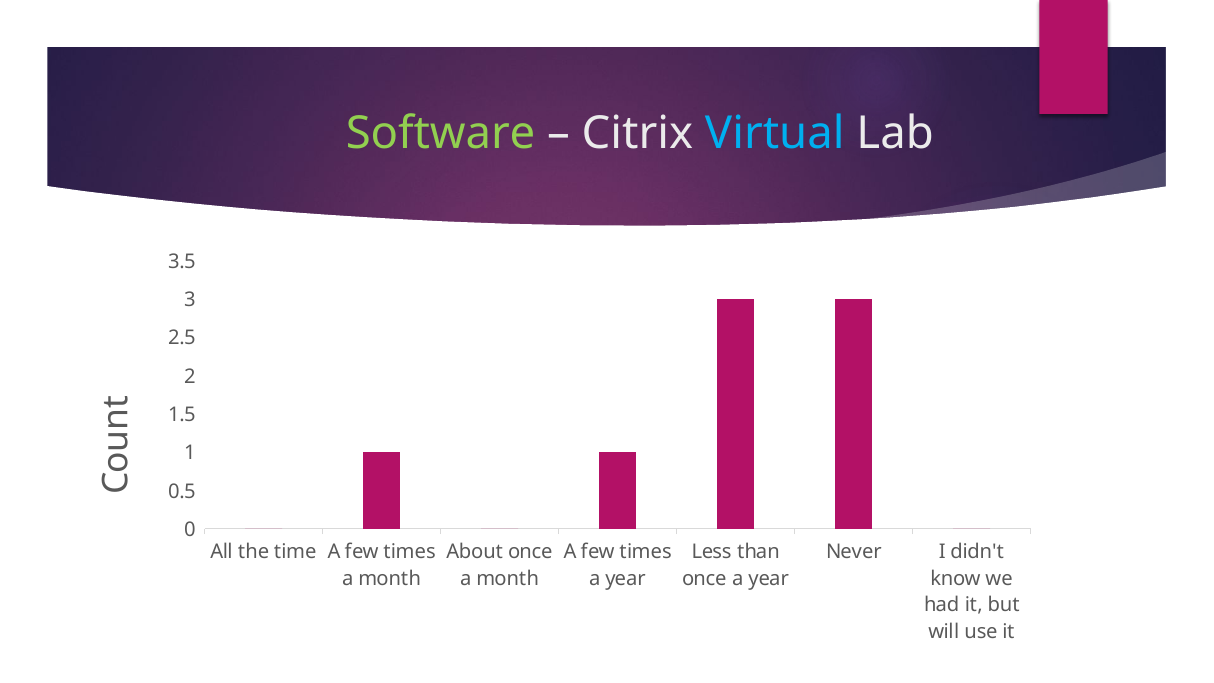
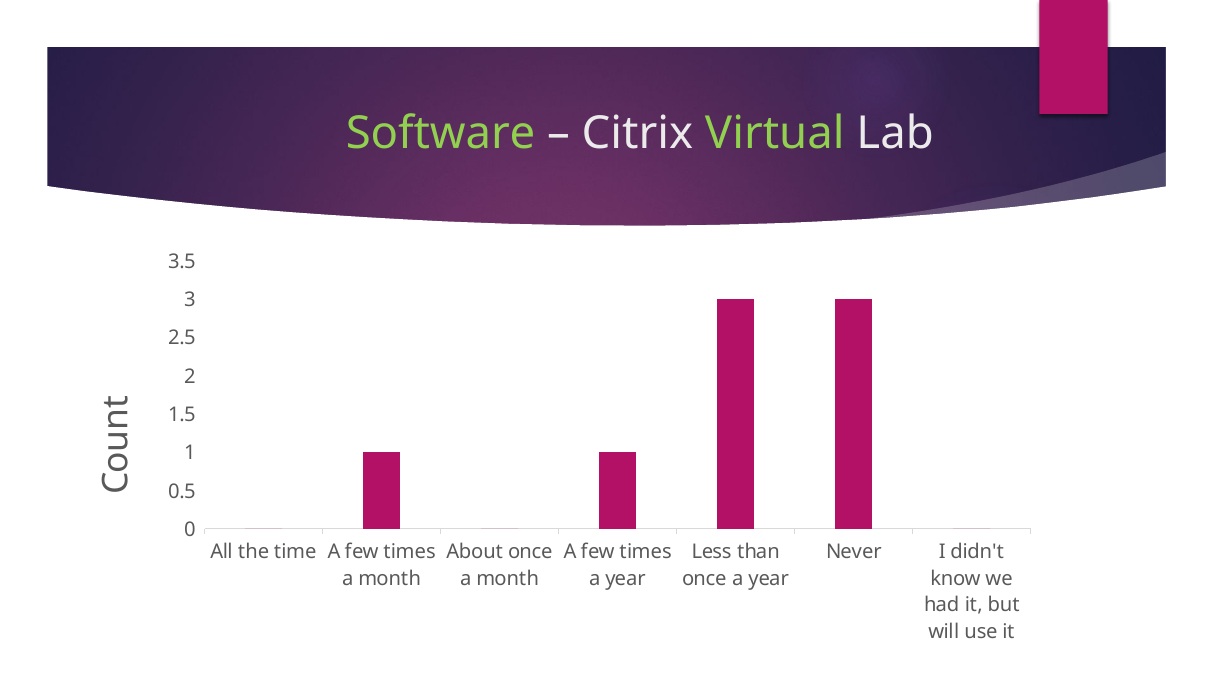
Virtual colour: light blue -> light green
